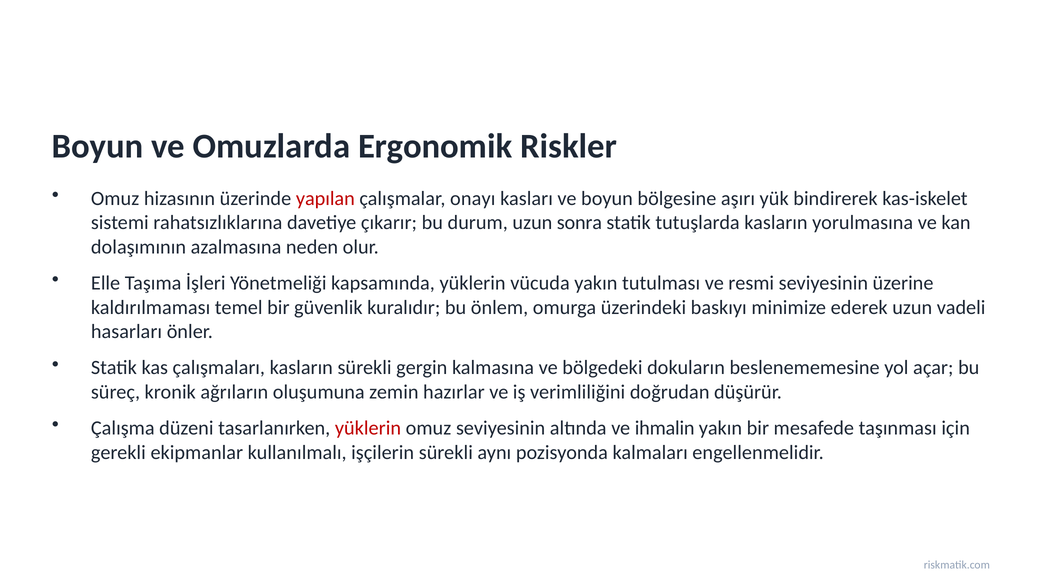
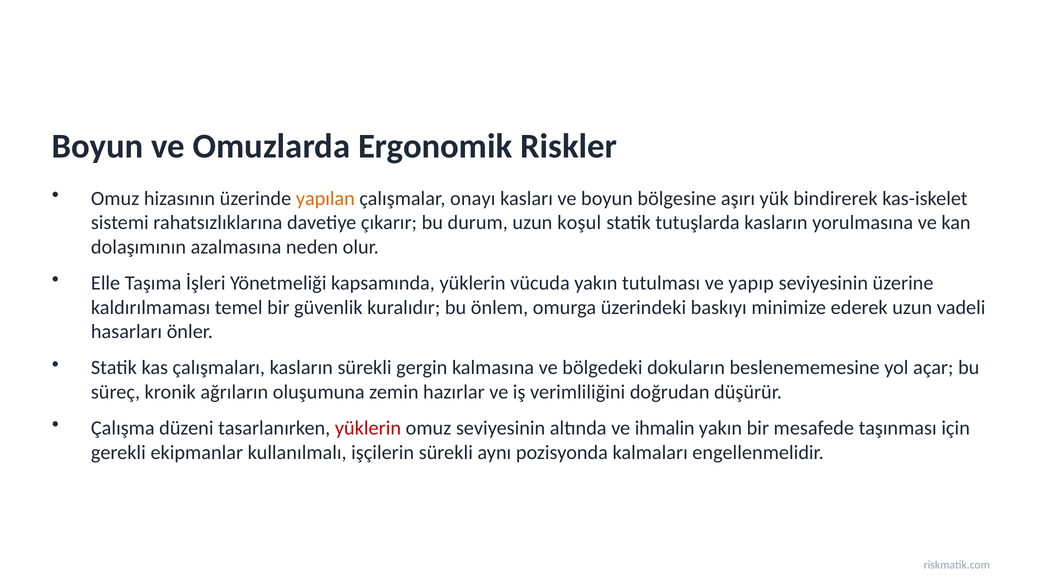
yapılan colour: red -> orange
sonra: sonra -> koşul
resmi: resmi -> yapıp
